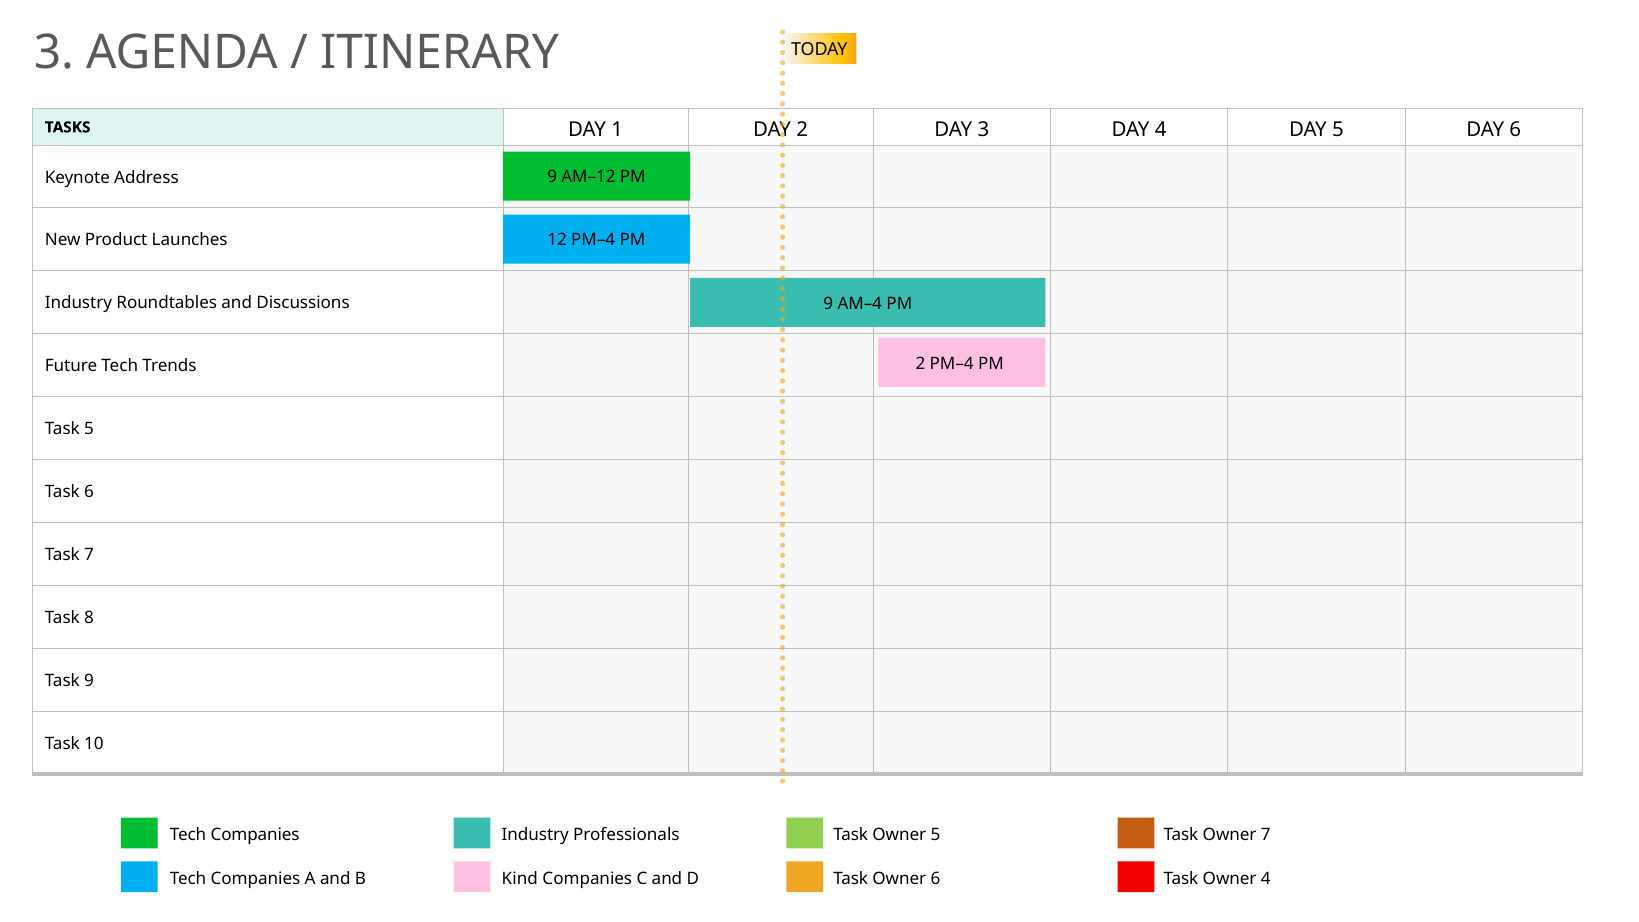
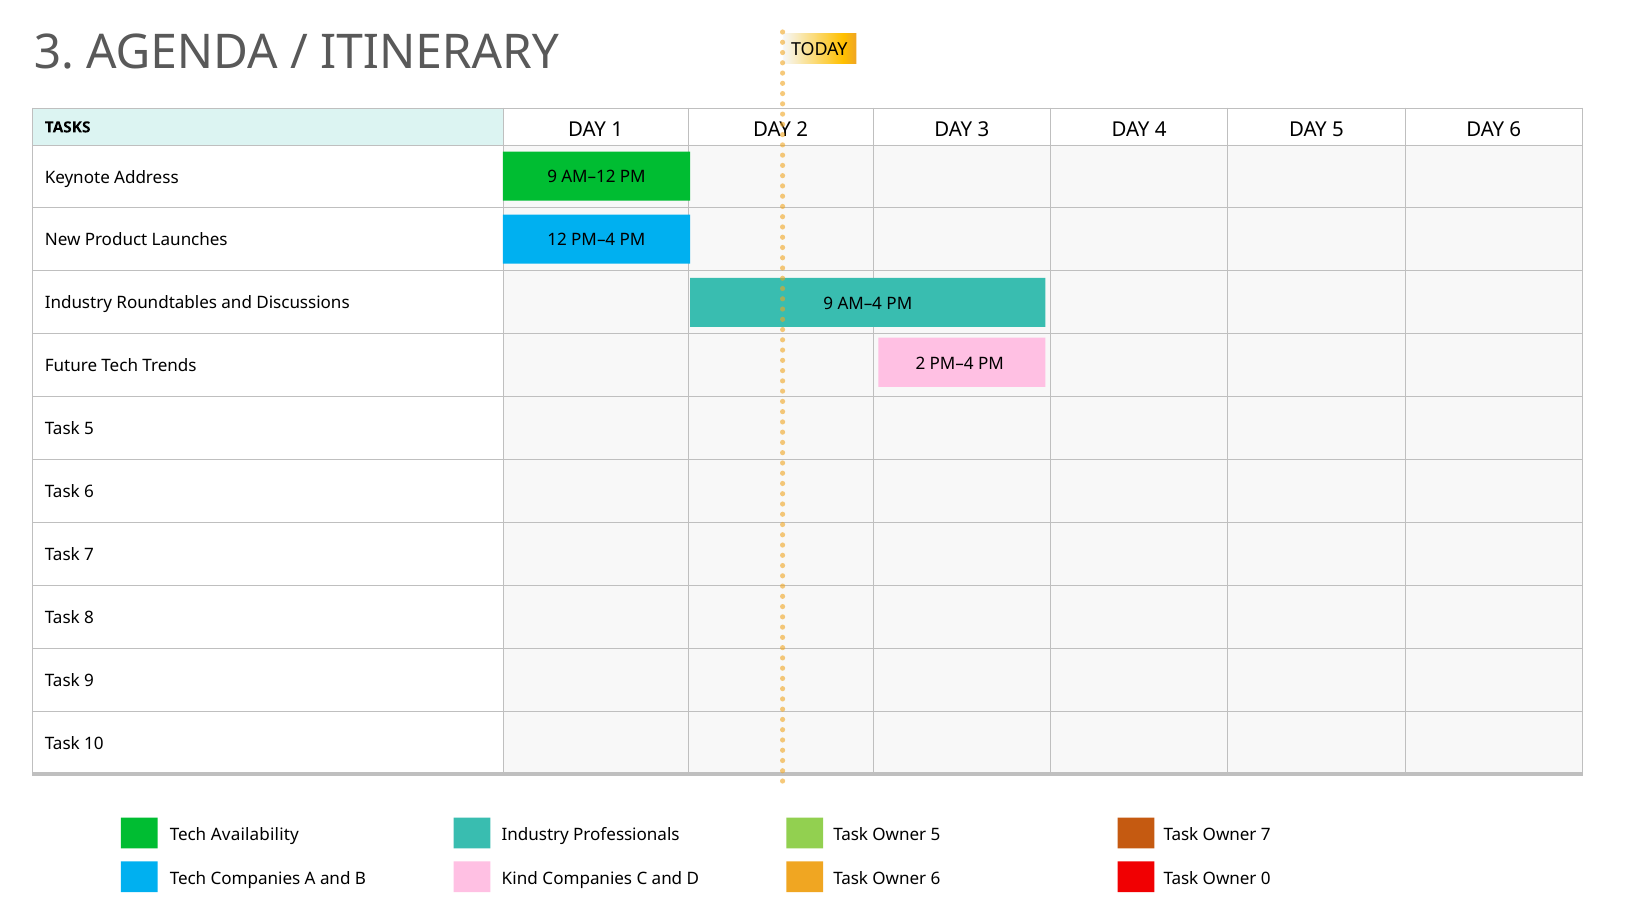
Companies at (255, 835): Companies -> Availability
Owner 4: 4 -> 0
